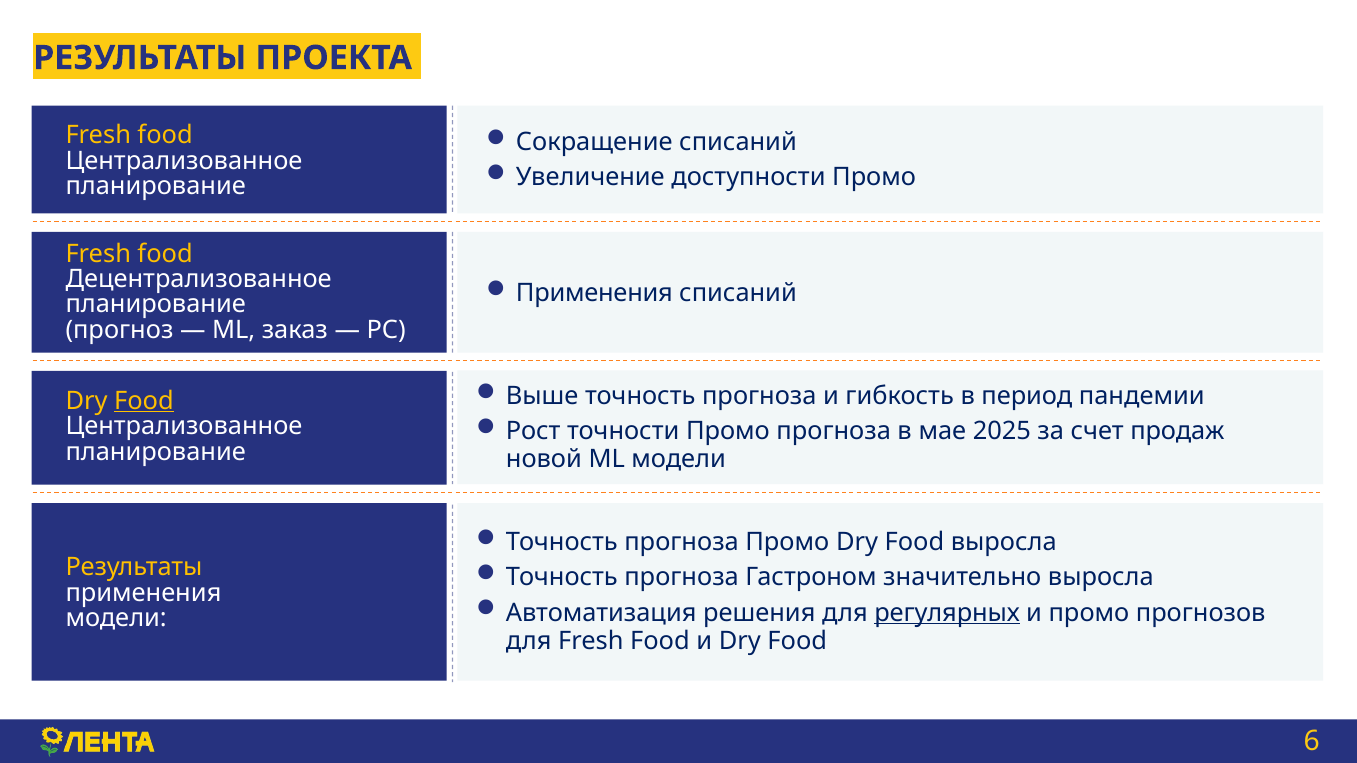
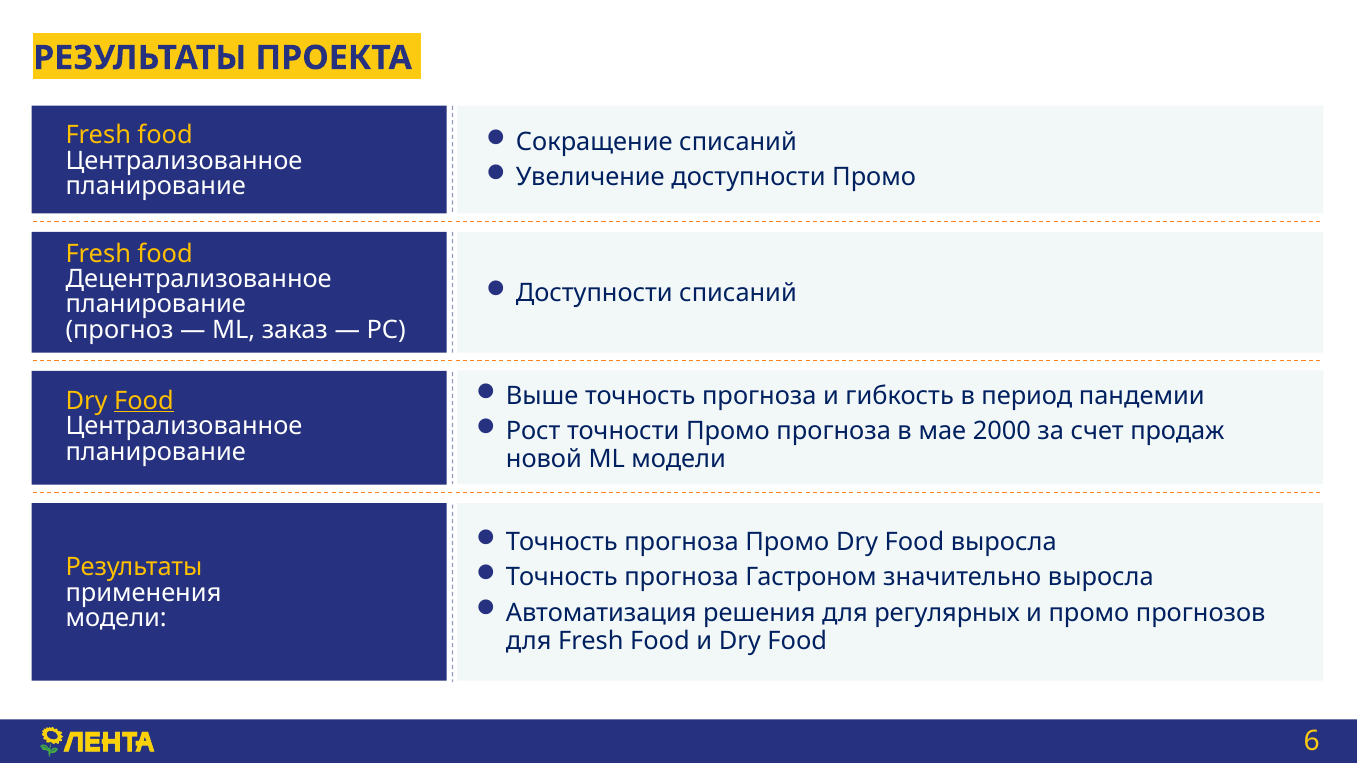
Применения at (594, 294): Применения -> Доступности
2025: 2025 -> 2000
регулярных underline: present -> none
